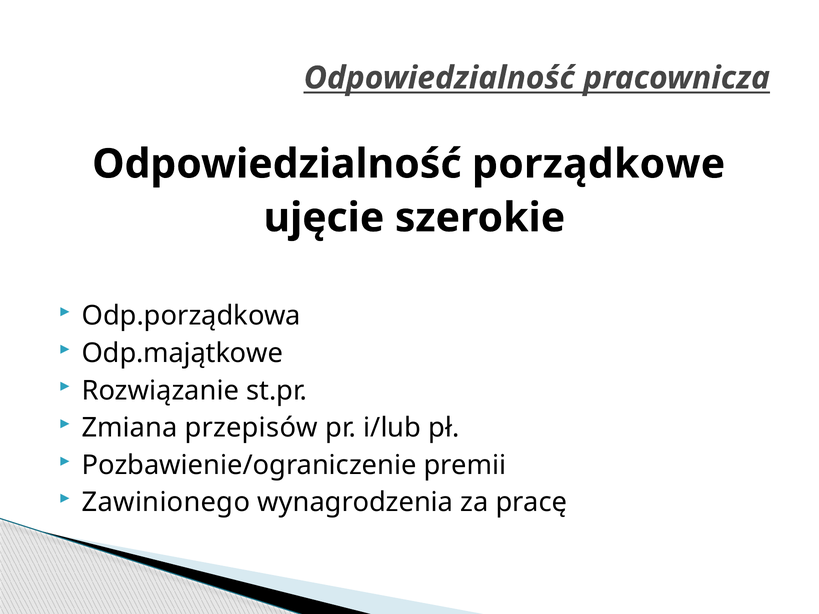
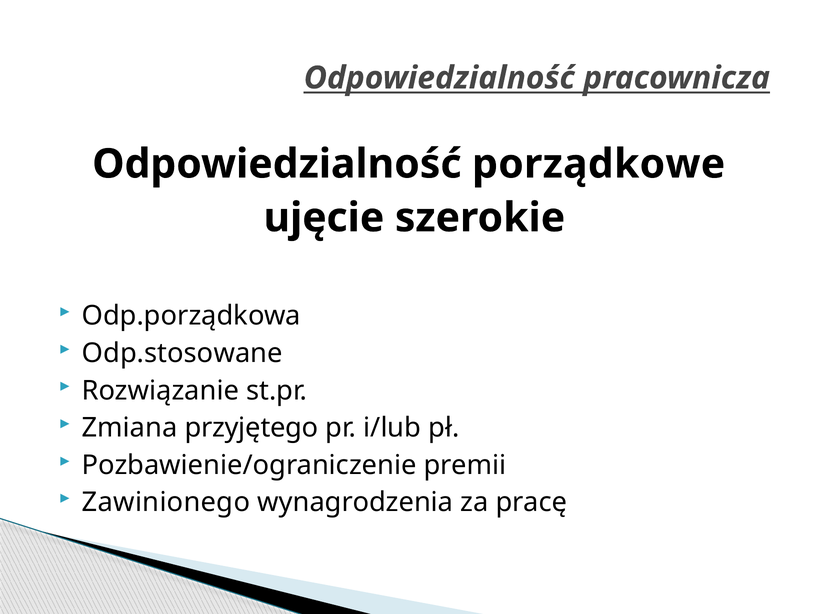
Odp.majątkowe: Odp.majątkowe -> Odp.stosowane
przepisów: przepisów -> przyjętego
